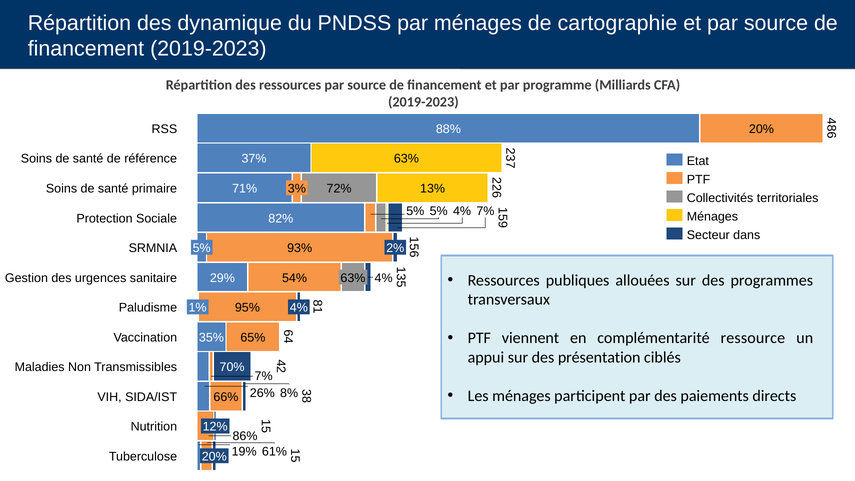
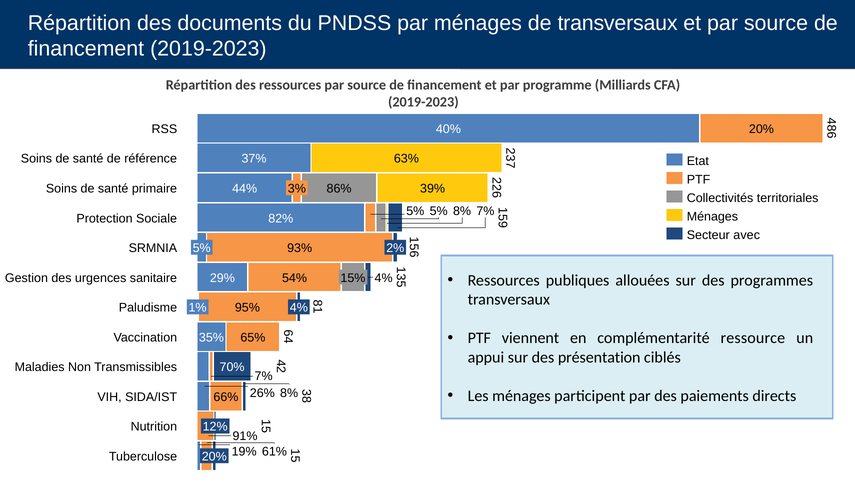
dynamique: dynamique -> documents
de cartographie: cartographie -> transversaux
88%: 88% -> 40%
71%: 71% -> 44%
72%: 72% -> 86%
13%: 13% -> 39%
4% at (462, 211): 4% -> 8%
dans: dans -> avec
63% at (353, 278): 63% -> 15%
86%: 86% -> 91%
